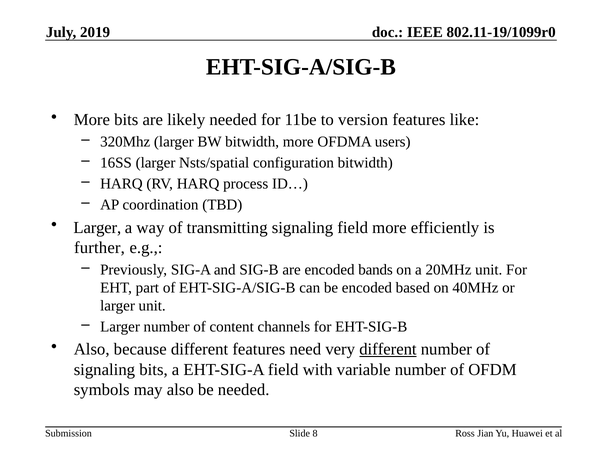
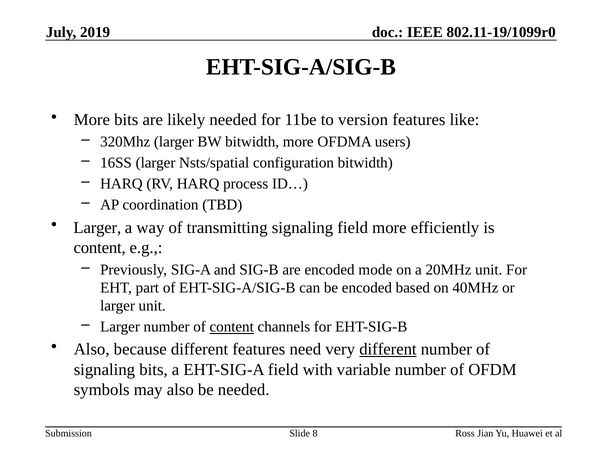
further at (99, 247): further -> content
bands: bands -> mode
content at (232, 327) underline: none -> present
